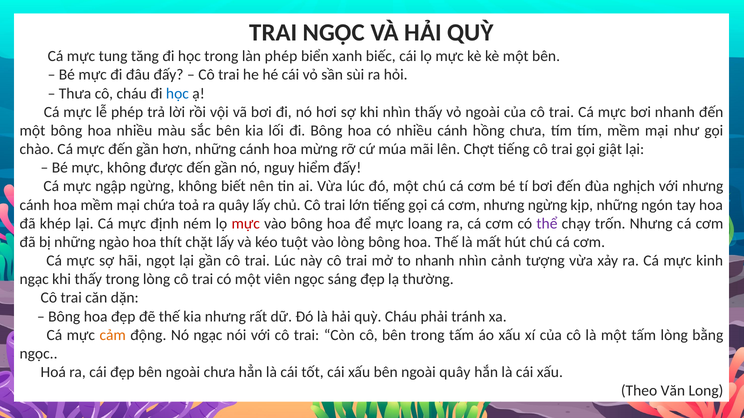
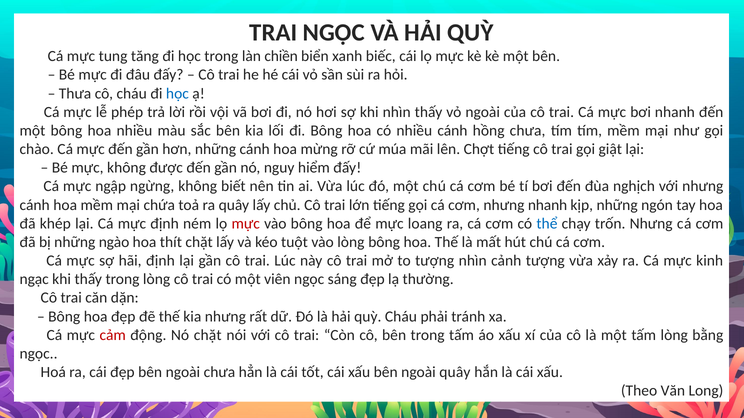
làn phép: phép -> chiền
nhưng ngừng: ngừng -> nhanh
thể colour: purple -> blue
hãi ngọt: ngọt -> định
to nhanh: nhanh -> tượng
cảm colour: orange -> red
Nó ngạc: ngạc -> chặt
